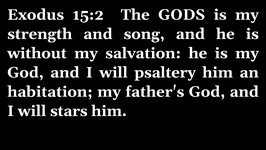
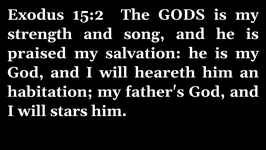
without: without -> praised
psaltery: psaltery -> heareth
